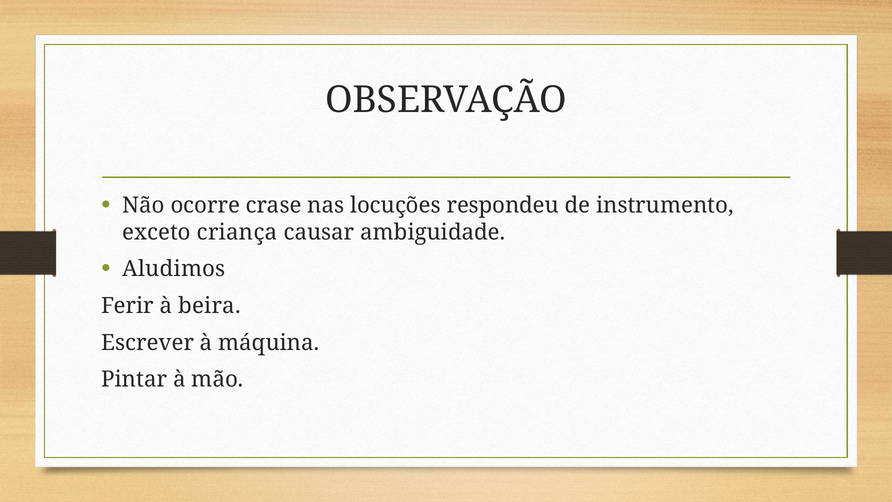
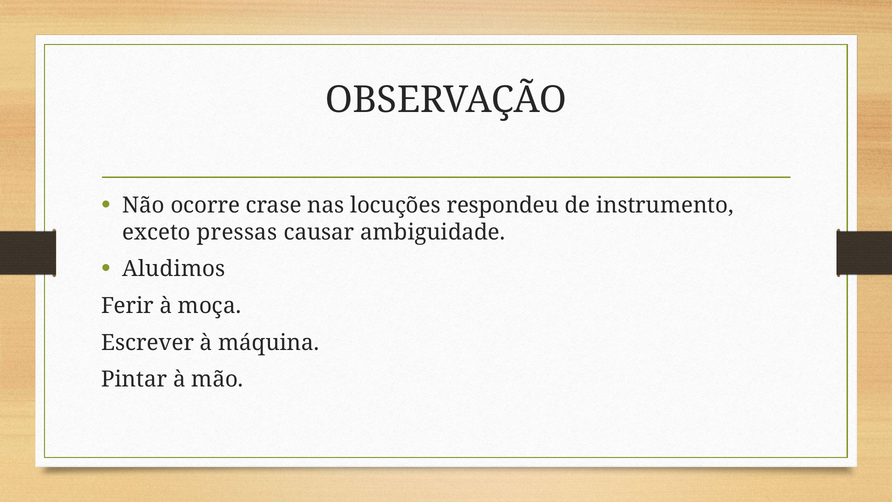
criança: criança -> pressas
beira: beira -> moça
